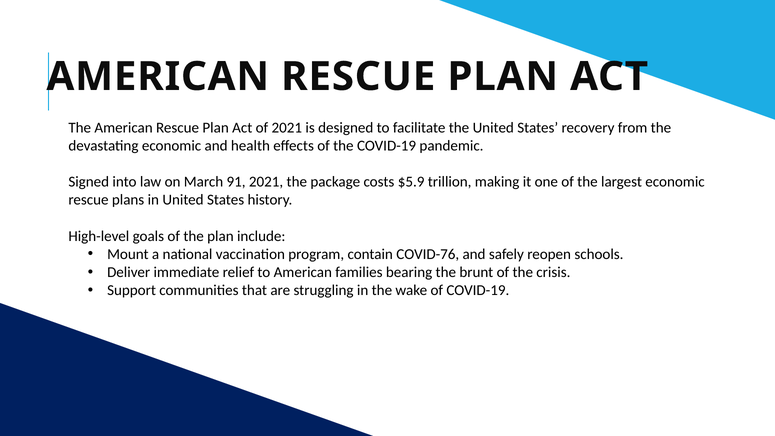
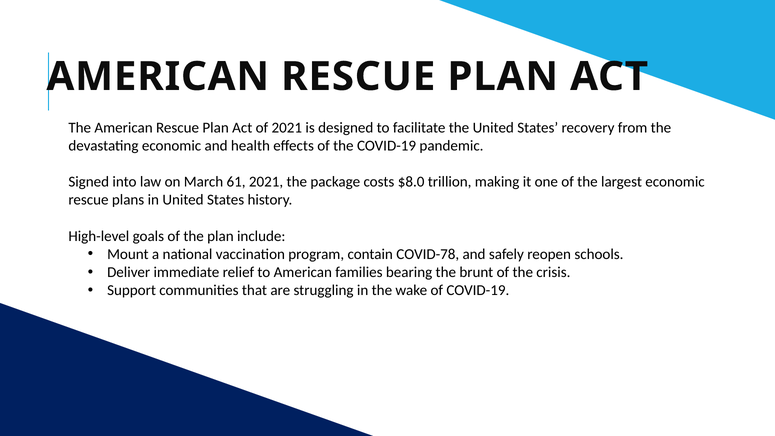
91: 91 -> 61
$5.9: $5.9 -> $8.0
COVID-76: COVID-76 -> COVID-78
